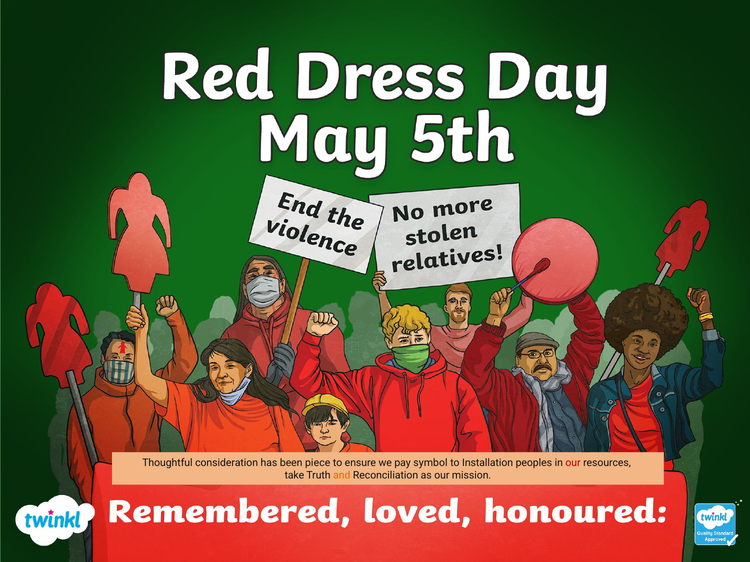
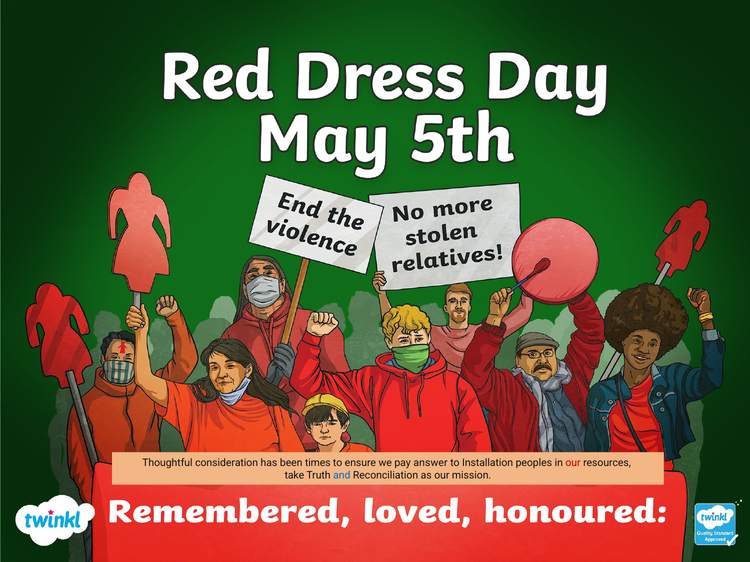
piece: piece -> times
symbol: symbol -> answer
and colour: orange -> blue
